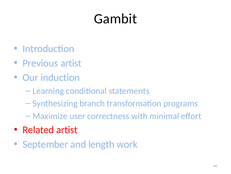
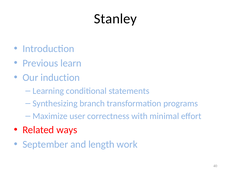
Gambit: Gambit -> Stanley
Previous artist: artist -> learn
Related artist: artist -> ways
